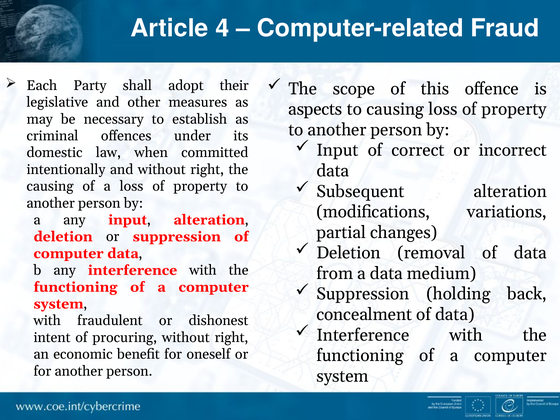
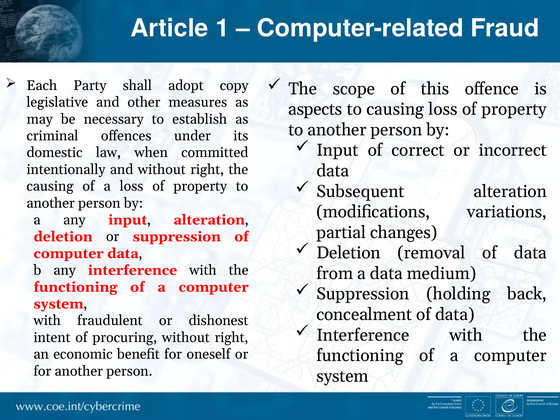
4: 4 -> 1
their: their -> copy
